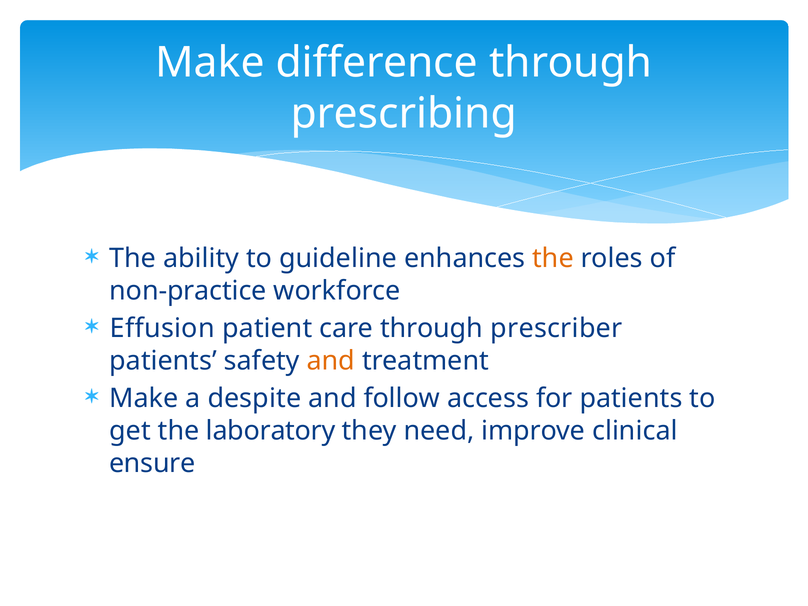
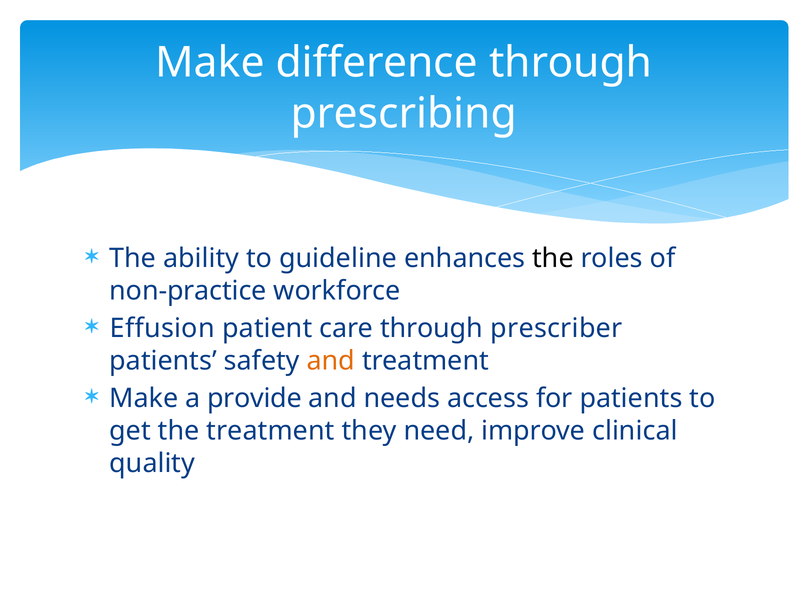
the at (553, 259) colour: orange -> black
despite: despite -> provide
follow: follow -> needs
the laboratory: laboratory -> treatment
ensure: ensure -> quality
